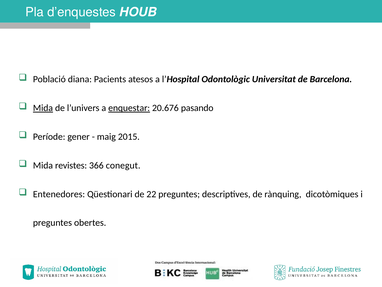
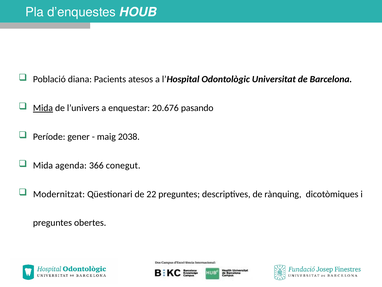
enquestar underline: present -> none
2015: 2015 -> 2038
revistes: revistes -> agenda
Entenedores: Entenedores -> Modernitzat
